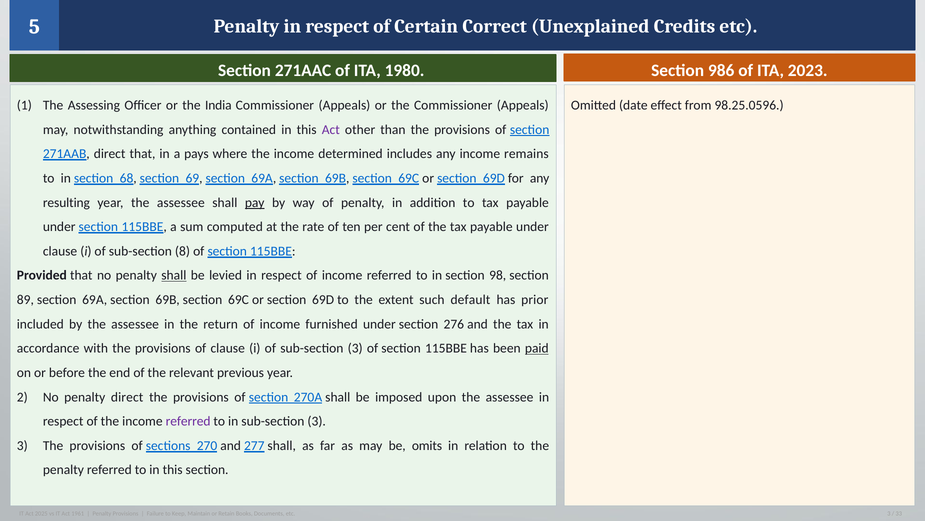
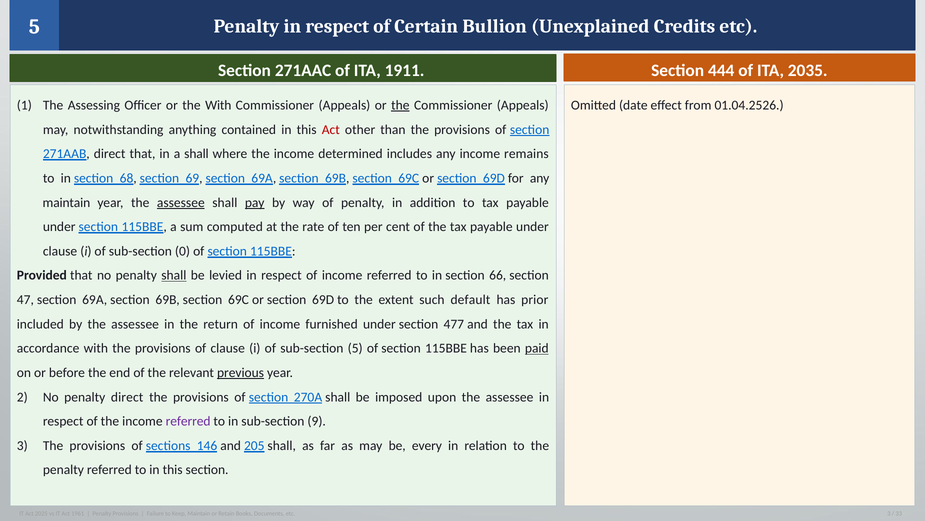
Correct: Correct -> Bullion
986: 986 -> 444
2023: 2023 -> 2035
1980: 1980 -> 1911
the India: India -> With
the at (400, 105) underline: none -> present
98.25.0596: 98.25.0596 -> 01.04.2526
Act at (331, 129) colour: purple -> red
a pays: pays -> shall
resulting at (66, 202): resulting -> maintain
assessee at (181, 202) underline: none -> present
8: 8 -> 0
98: 98 -> 66
89: 89 -> 47
276: 276 -> 477
of sub-section 3: 3 -> 5
previous underline: none -> present
in sub-section 3: 3 -> 9
270: 270 -> 146
277: 277 -> 205
omits: omits -> every
